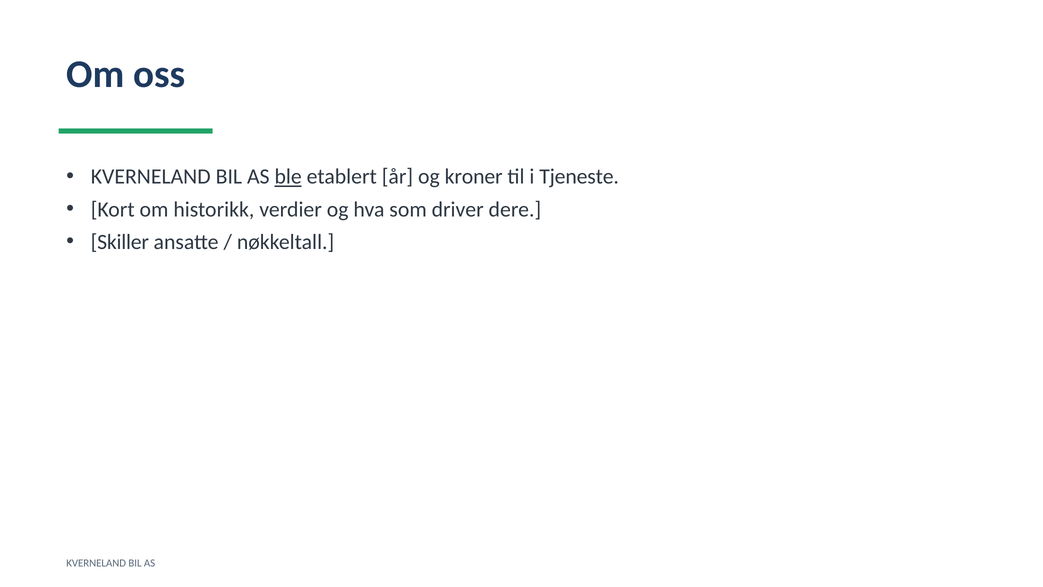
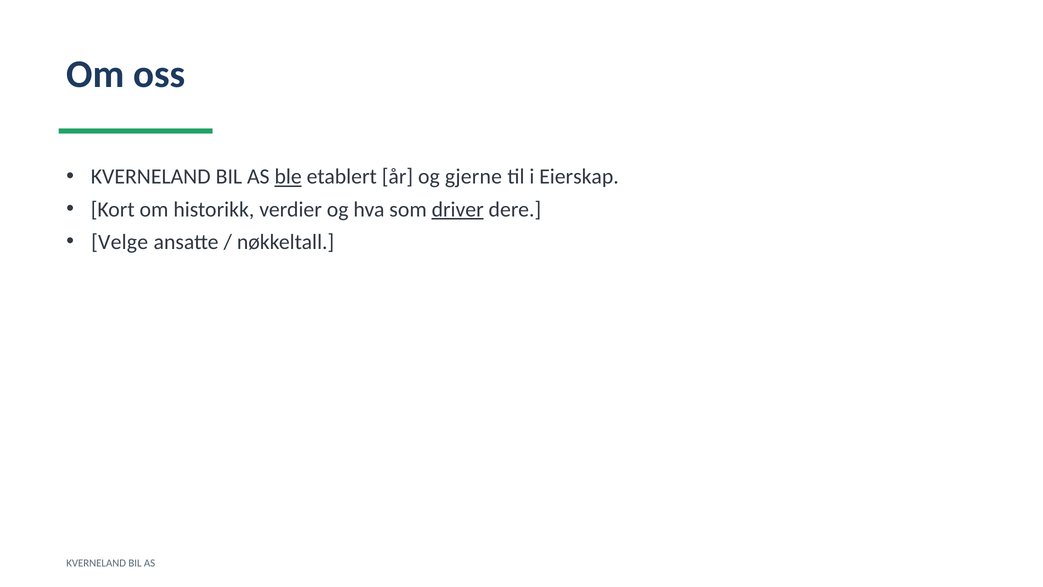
kroner: kroner -> gjerne
Tjeneste: Tjeneste -> Eierskap
driver underline: none -> present
Skiller: Skiller -> Velge
